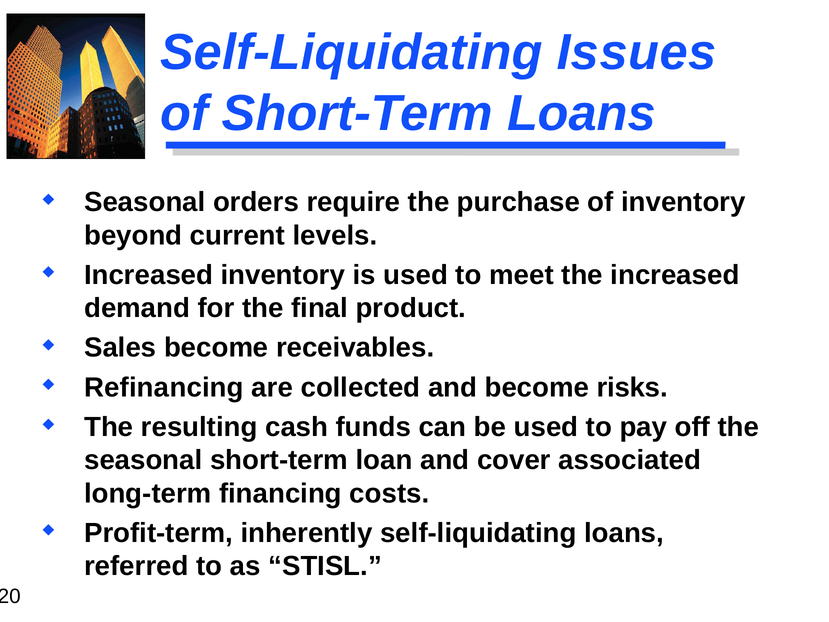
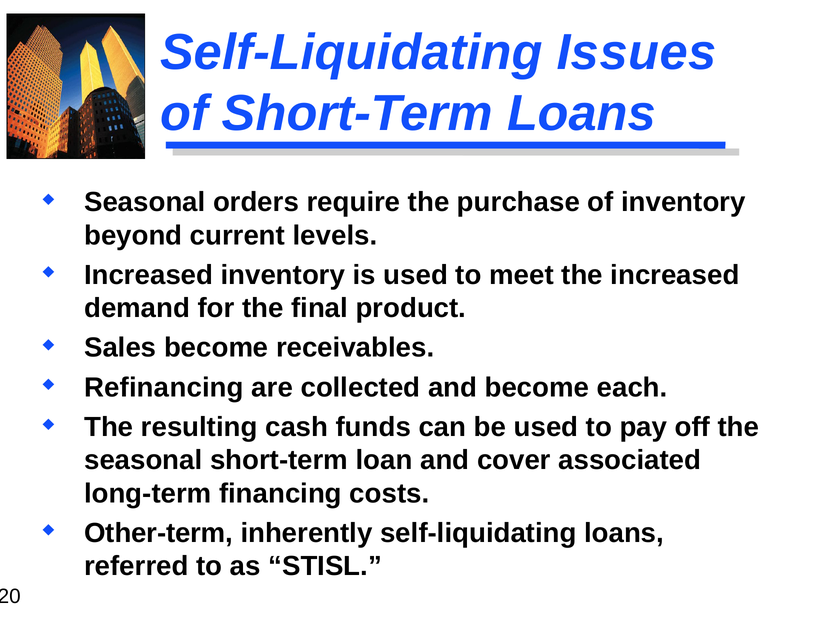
risks: risks -> each
Profit-term: Profit-term -> Other-term
